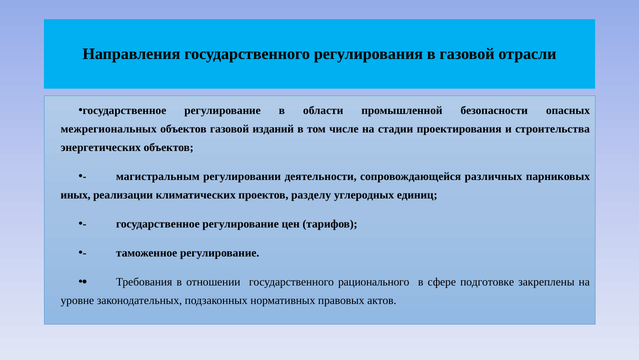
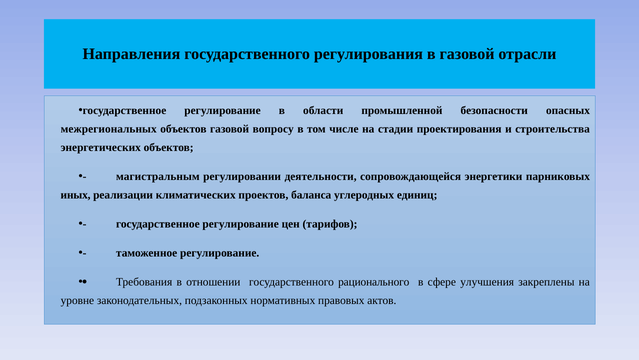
изданий: изданий -> вопросу
различных: различных -> энергетики
разделу: разделу -> баланса
подготовке: подготовке -> улучшения
